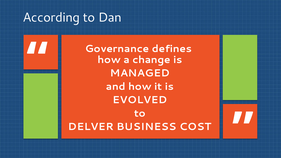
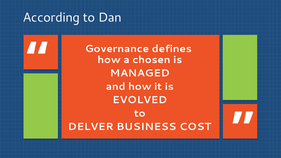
change: change -> chosen
